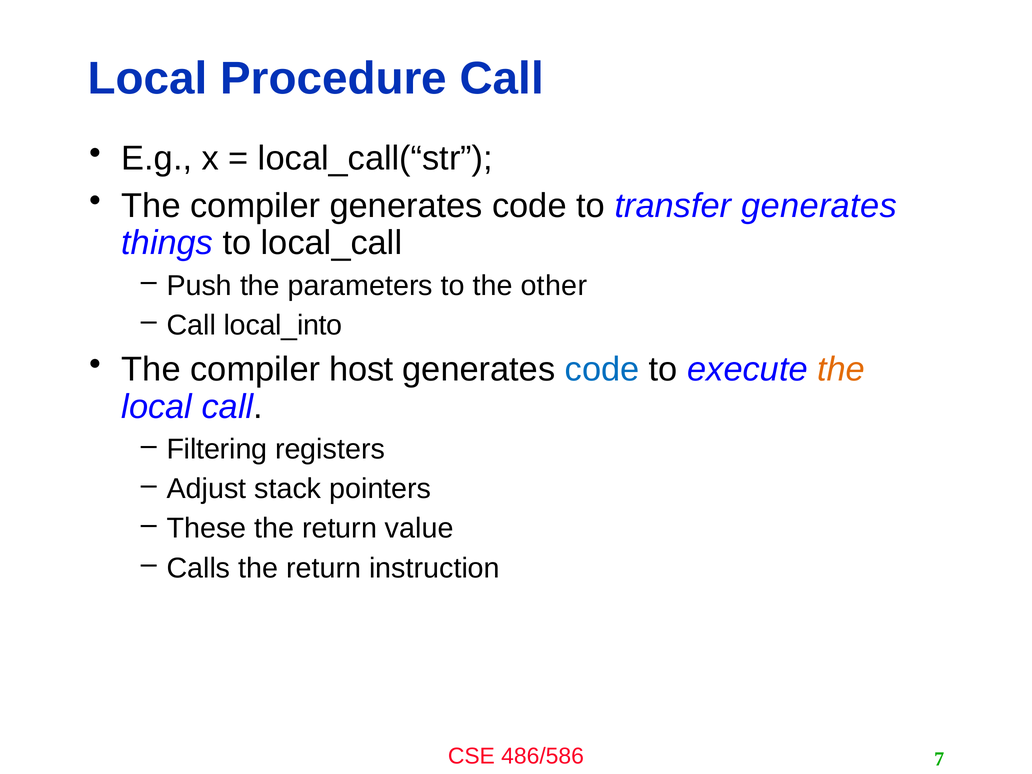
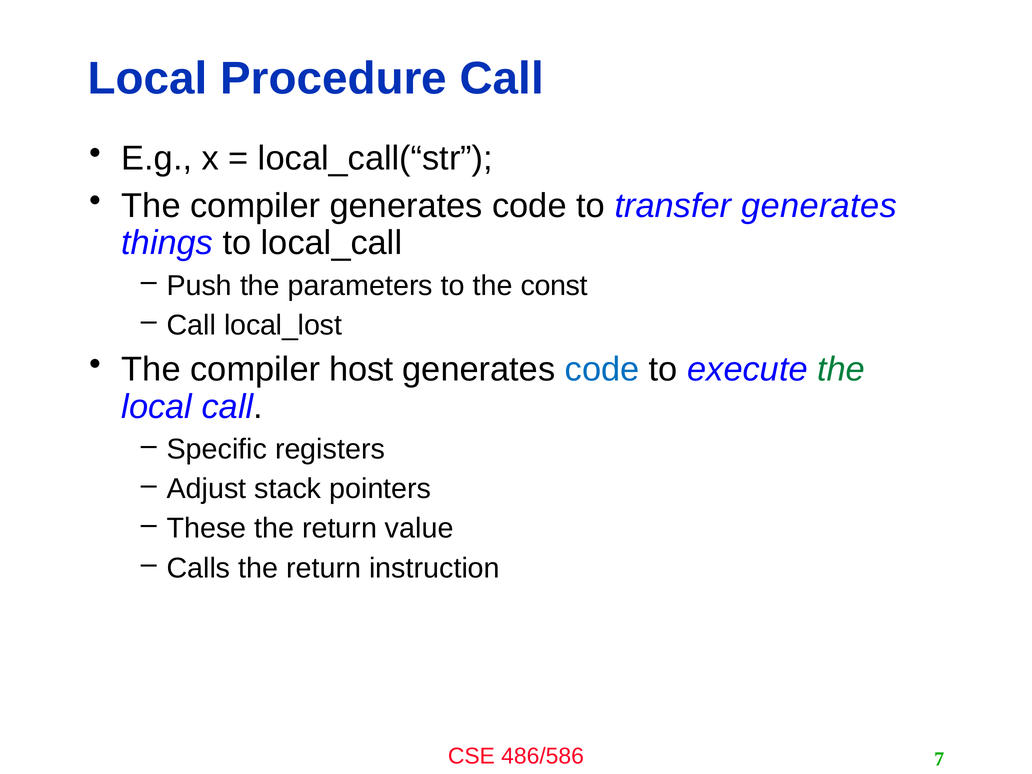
other: other -> const
local_into: local_into -> local_lost
the at (841, 370) colour: orange -> green
Filtering: Filtering -> Specific
